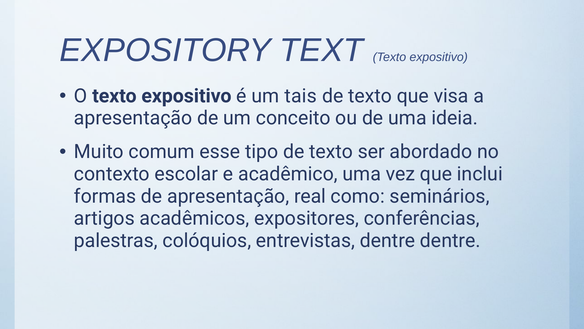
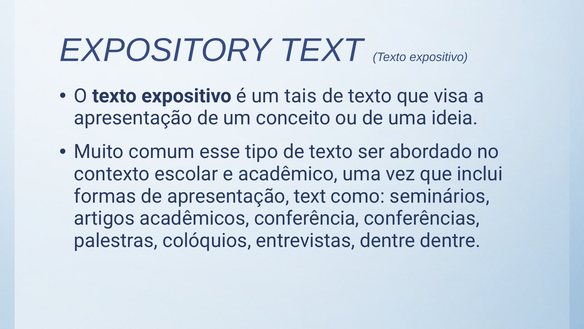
apresentação real: real -> text
expositores: expositores -> conferência
